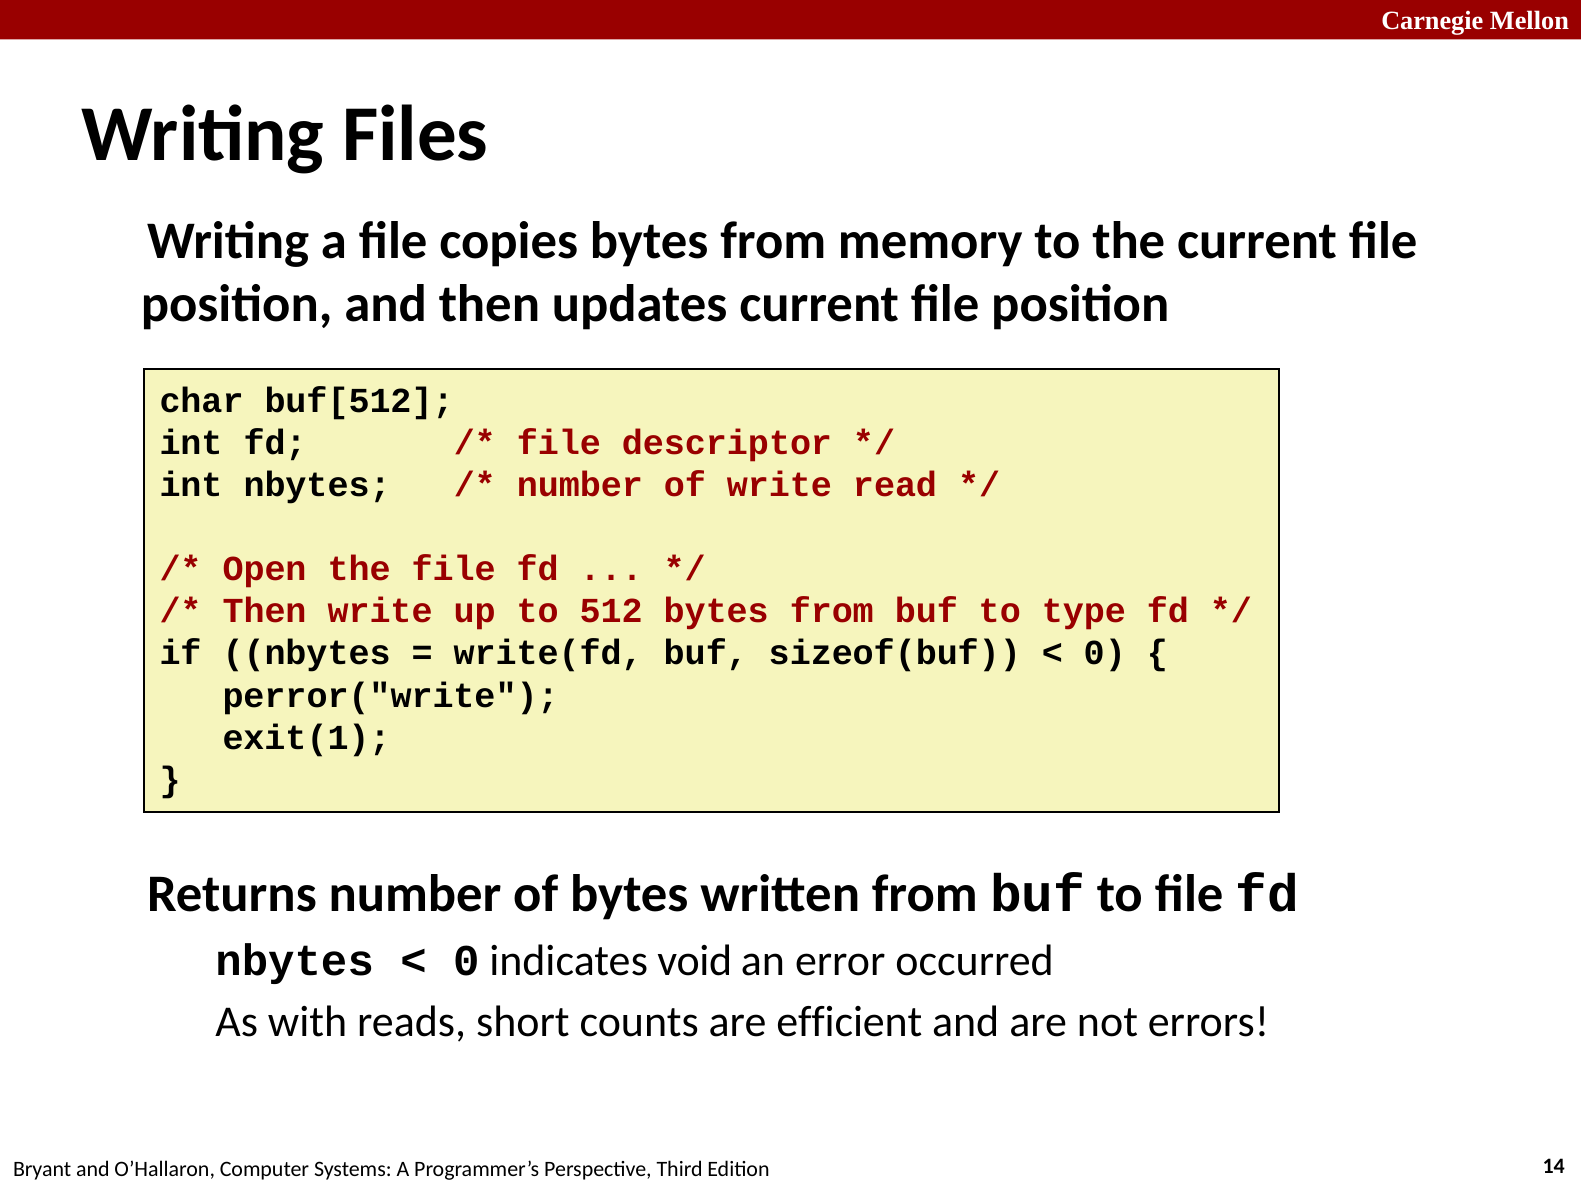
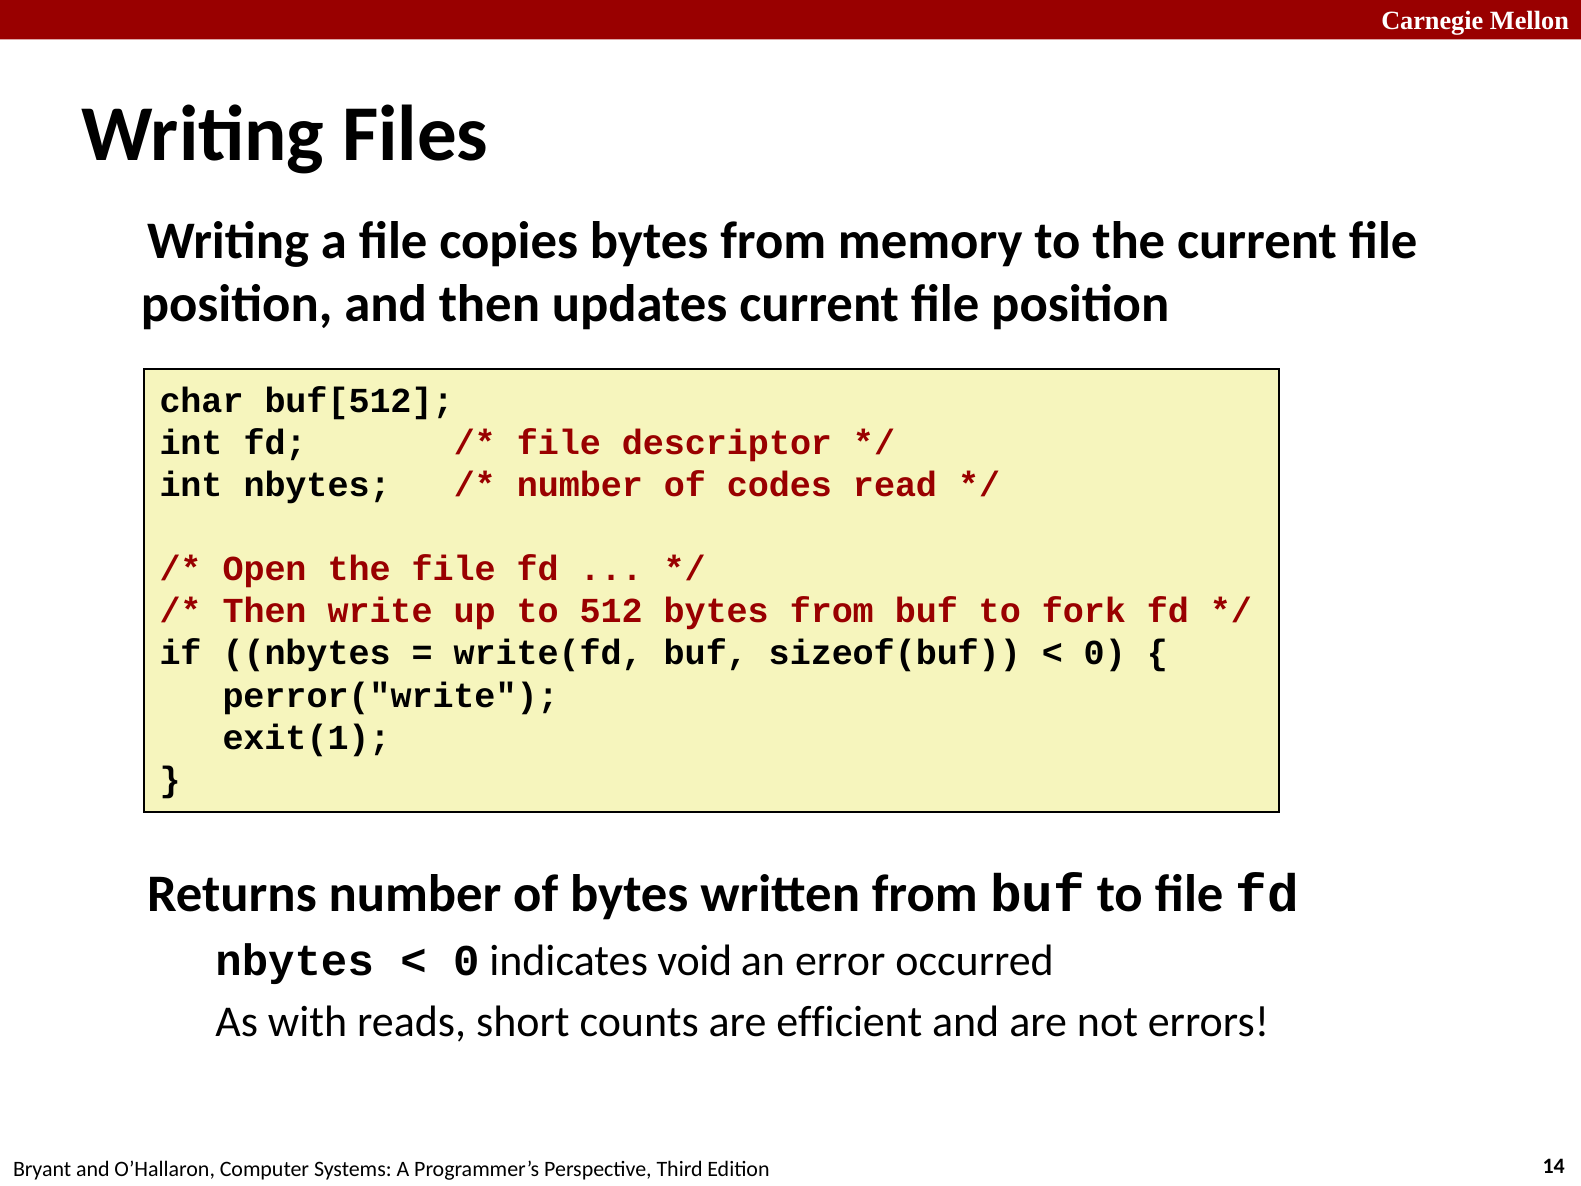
of write: write -> codes
type: type -> fork
